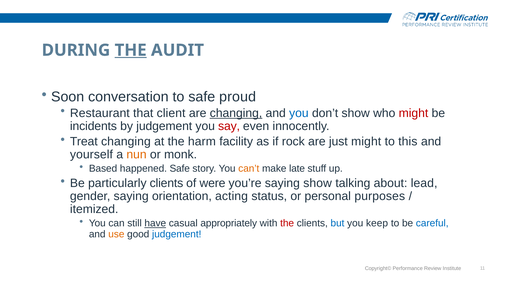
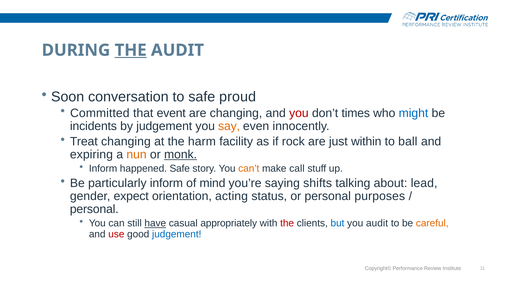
Restaurant: Restaurant -> Committed
client: client -> event
changing at (236, 113) underline: present -> none
you at (299, 113) colour: blue -> red
don’t show: show -> times
might at (413, 113) colour: red -> blue
say colour: red -> orange
just might: might -> within
this: this -> ball
yourself: yourself -> expiring
monk underline: none -> present
Based at (103, 169): Based -> Inform
late: late -> call
particularly clients: clients -> inform
were: were -> mind
saying show: show -> shifts
gender saying: saying -> expect
itemized at (94, 209): itemized -> personal
you keep: keep -> audit
careful colour: blue -> orange
use colour: orange -> red
